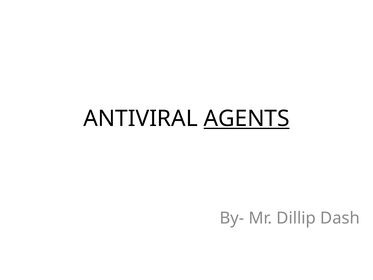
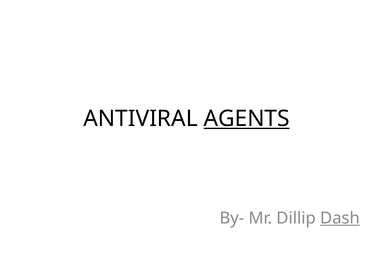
Dash underline: none -> present
